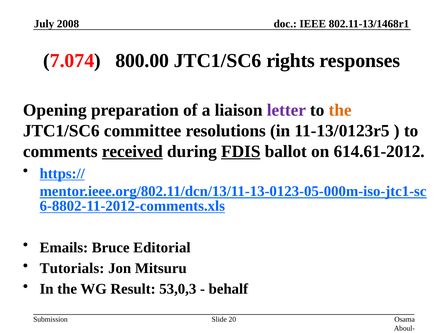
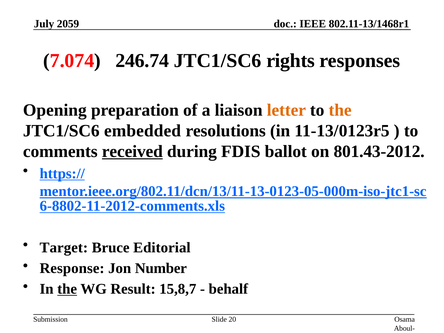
2008: 2008 -> 2059
800.00: 800.00 -> 246.74
letter colour: purple -> orange
committee: committee -> embedded
FDIS underline: present -> none
614.61-2012: 614.61-2012 -> 801.43-2012
Emails: Emails -> Target
Tutorials: Tutorials -> Response
Mitsuru: Mitsuru -> Number
the at (67, 289) underline: none -> present
53,0,3: 53,0,3 -> 15,8,7
